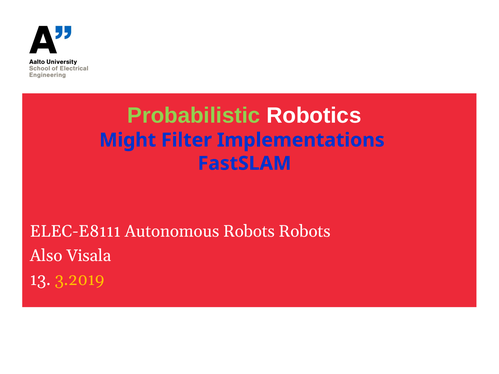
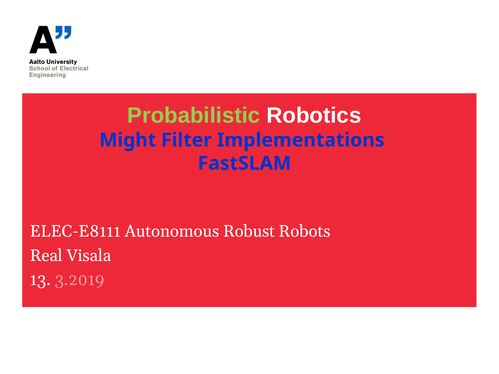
Autonomous Robots: Robots -> Robust
Also: Also -> Real
3.2019 colour: yellow -> pink
